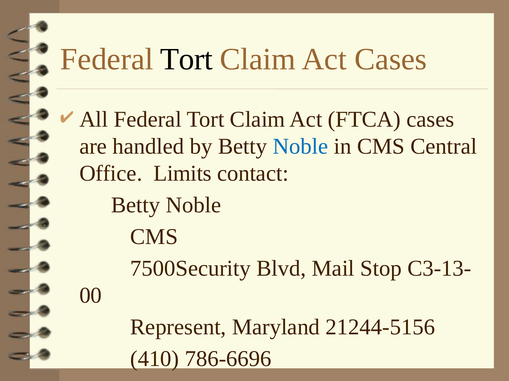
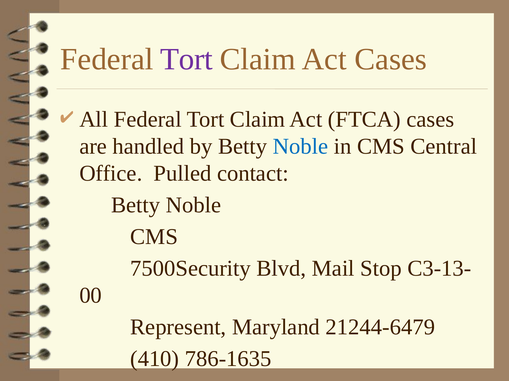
Tort at (186, 59) colour: black -> purple
Limits: Limits -> Pulled
21244-5156: 21244-5156 -> 21244-6479
786-6696: 786-6696 -> 786-1635
